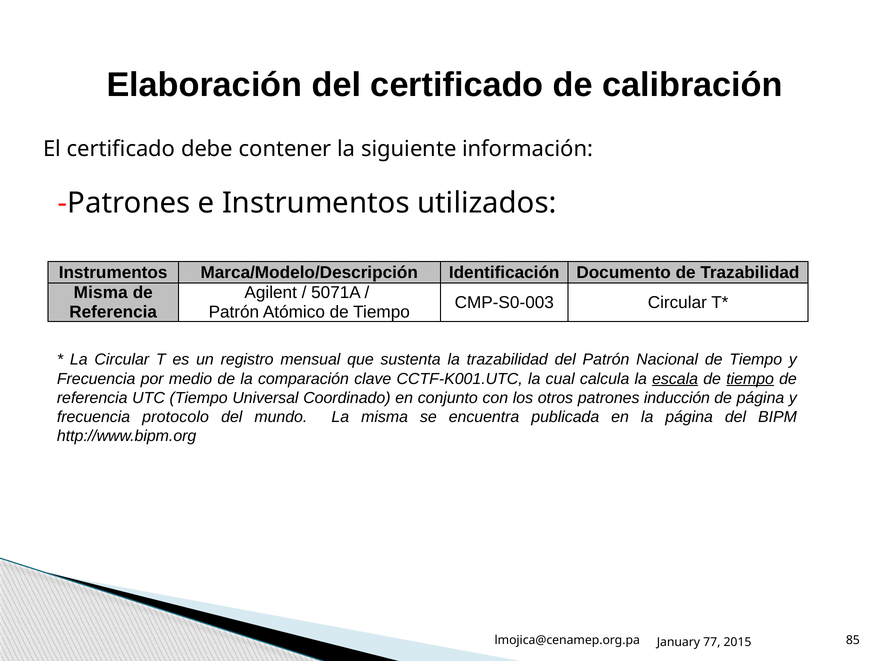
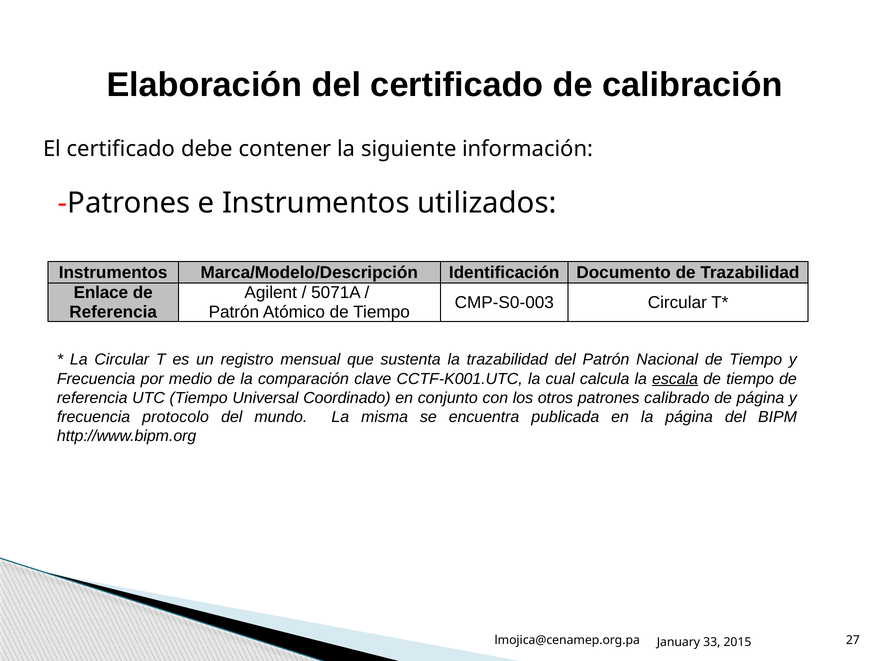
Misma at (101, 293): Misma -> Enlace
tiempo at (750, 379) underline: present -> none
inducción: inducción -> calibrado
85: 85 -> 27
77: 77 -> 33
